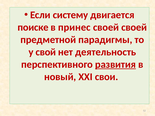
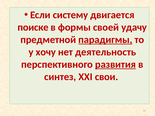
принес: принес -> формы
своей своей: своей -> удачу
парадигмы underline: none -> present
свой: свой -> хочу
новый: новый -> синтез
